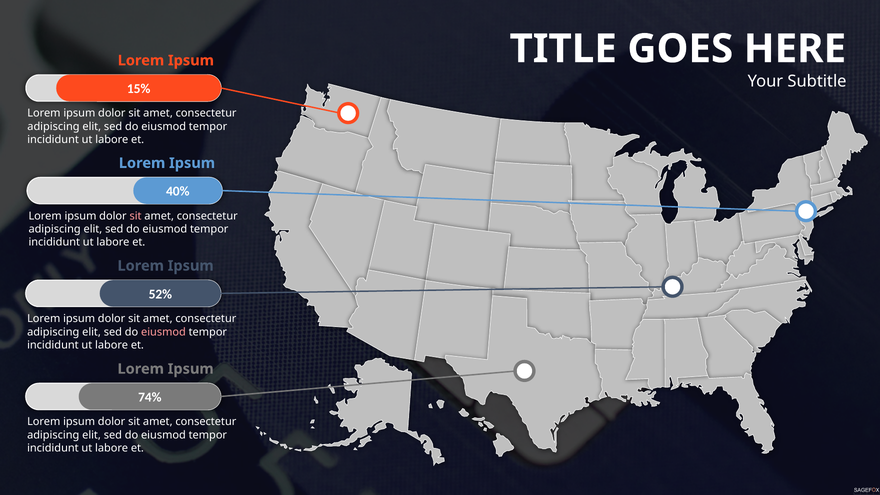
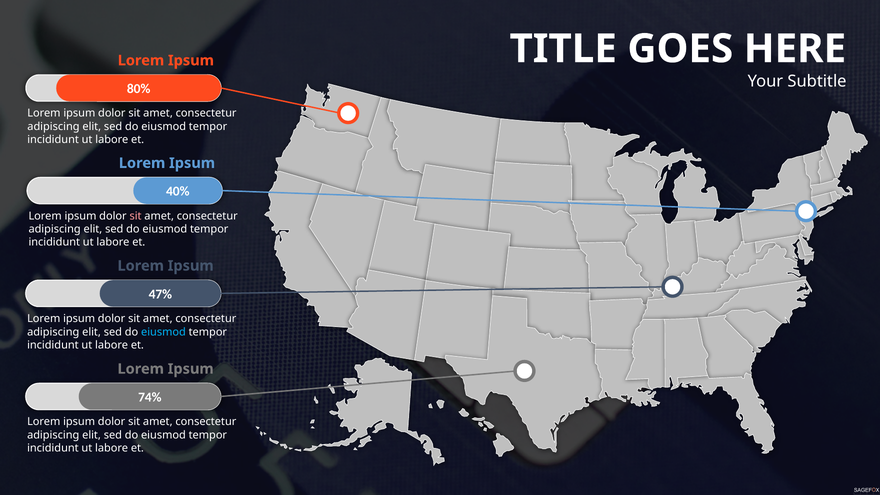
15%: 15% -> 80%
52%: 52% -> 47%
eiusmod at (163, 332) colour: pink -> light blue
